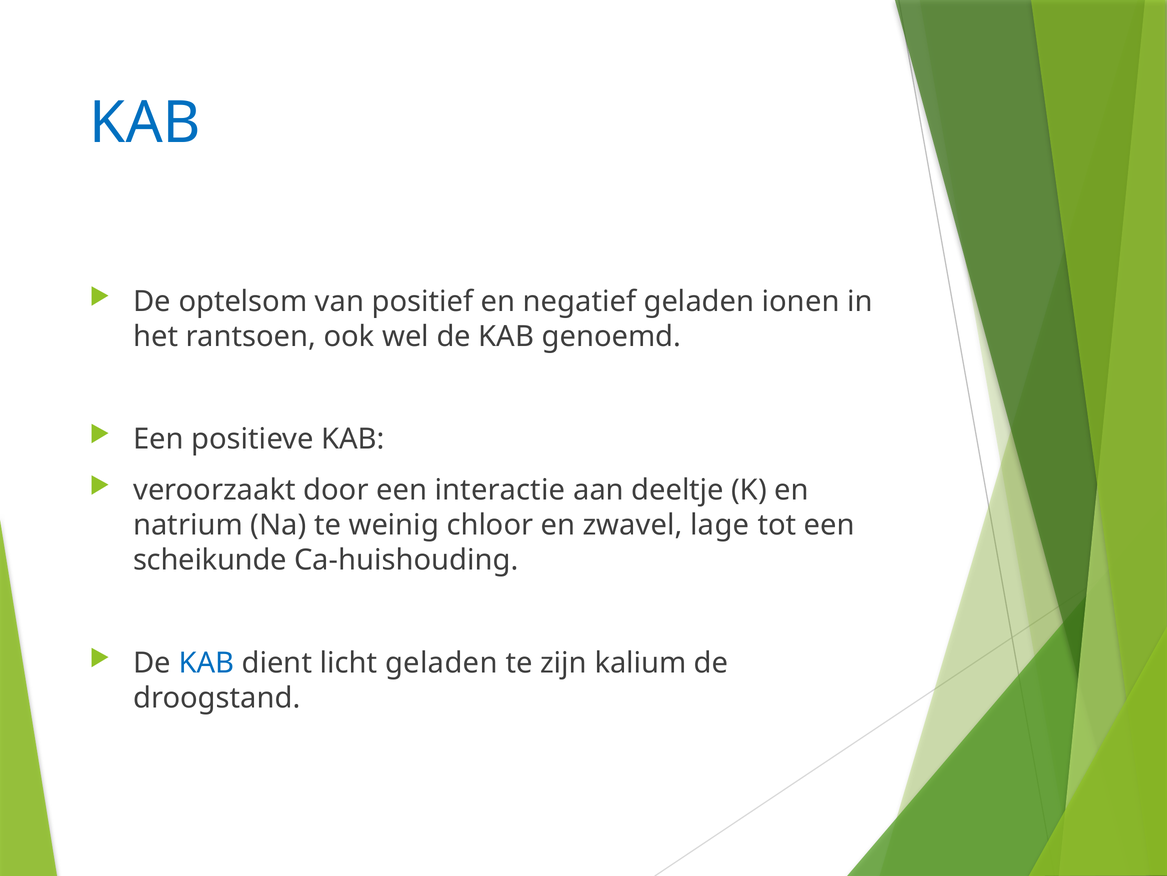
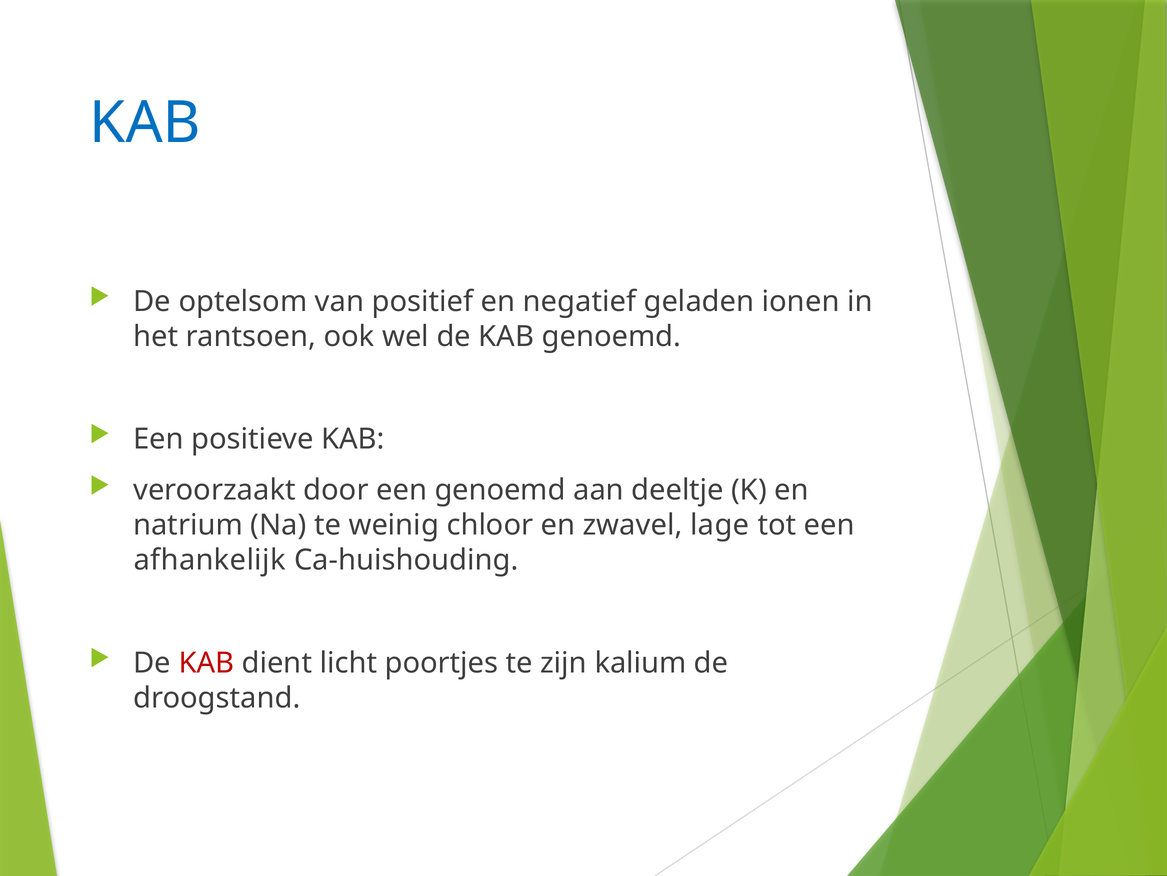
een interactie: interactie -> genoemd
scheikunde: scheikunde -> afhankelijk
KAB at (206, 662) colour: blue -> red
licht geladen: geladen -> poortjes
